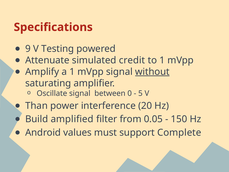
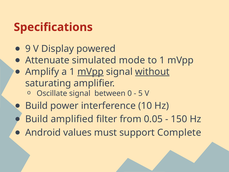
Testing: Testing -> Display
credit: credit -> mode
mVpp at (90, 72) underline: none -> present
Than at (36, 106): Than -> Build
20: 20 -> 10
